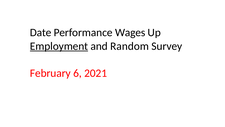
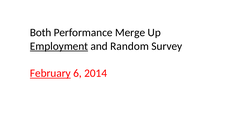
Date: Date -> Both
Wages: Wages -> Merge
February underline: none -> present
2021: 2021 -> 2014
